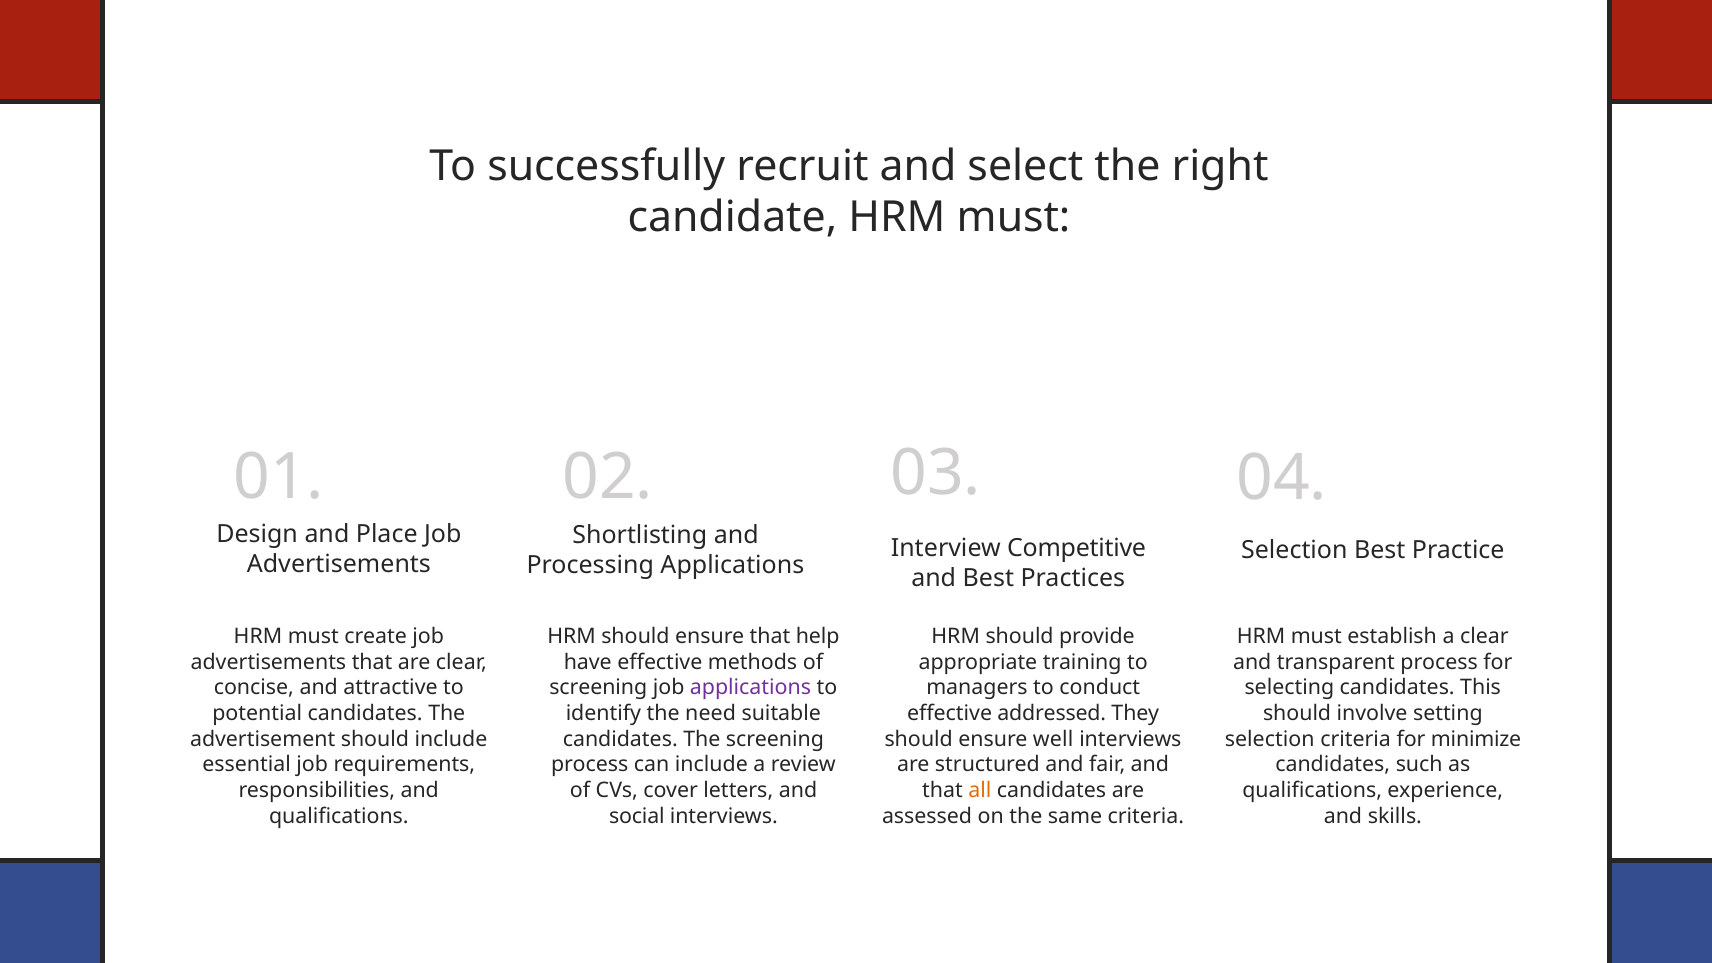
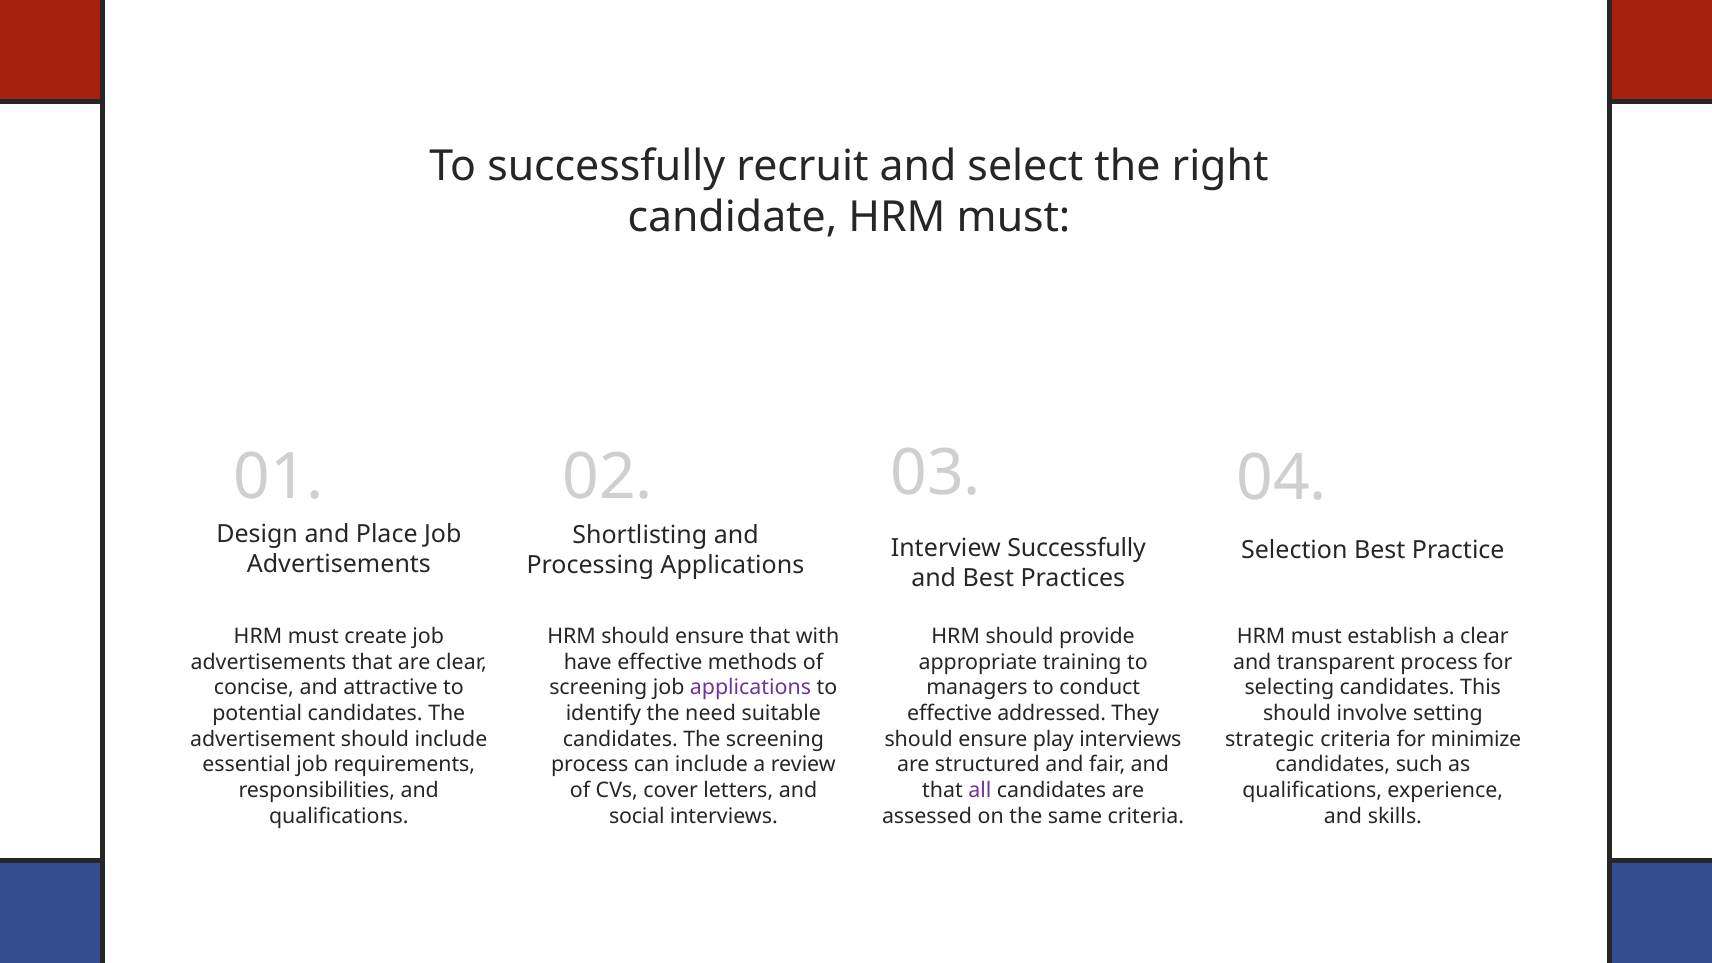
Interview Competitive: Competitive -> Successfully
help: help -> with
well: well -> play
selection at (1270, 739): selection -> strategic
all colour: orange -> purple
